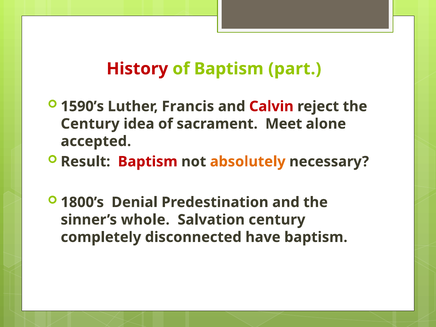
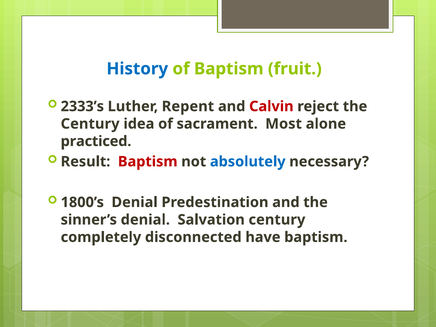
History colour: red -> blue
part: part -> fruit
1590’s: 1590’s -> 2333’s
Francis: Francis -> Repent
Meet: Meet -> Most
accepted: accepted -> practiced
absolutely colour: orange -> blue
sinner’s whole: whole -> denial
